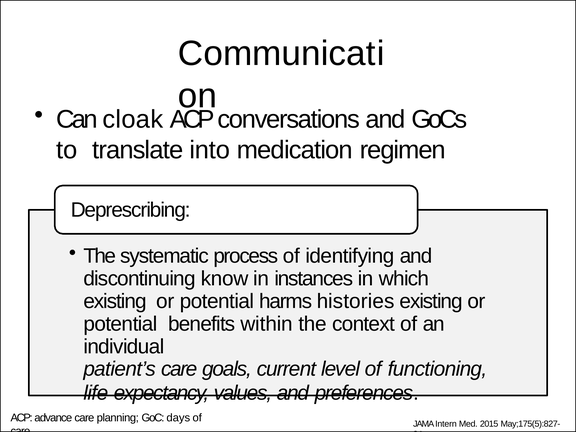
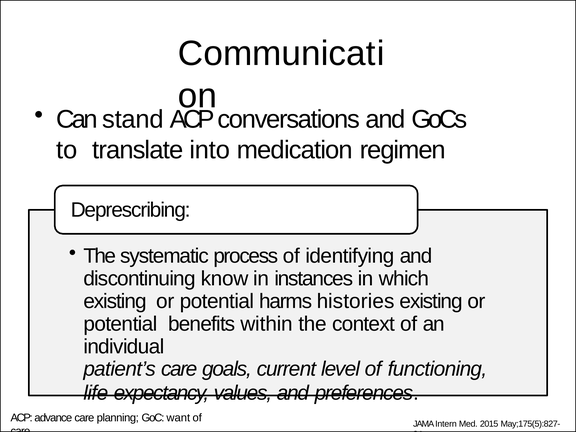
cloak: cloak -> stand
days: days -> want
